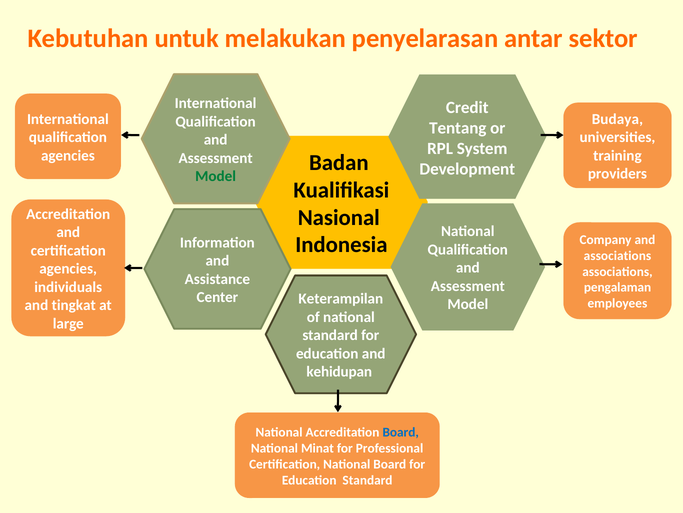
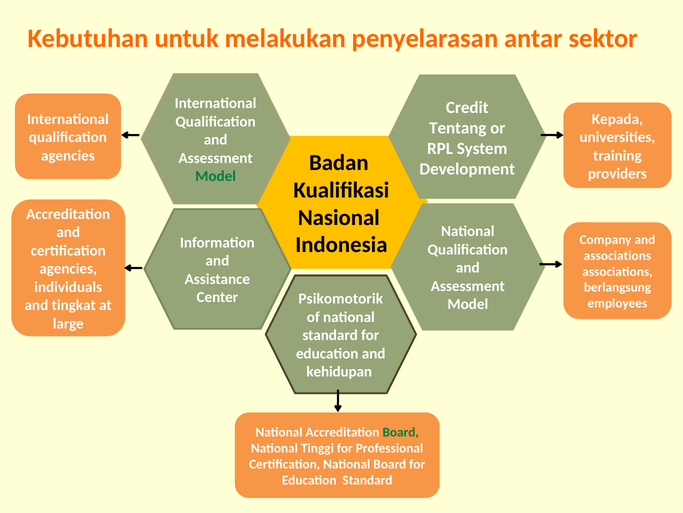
Budaya: Budaya -> Kepada
pengalaman: pengalaman -> berlangsung
Keterampilan: Keterampilan -> Psikomotorik
Board at (401, 432) colour: blue -> green
Minat: Minat -> Tinggi
